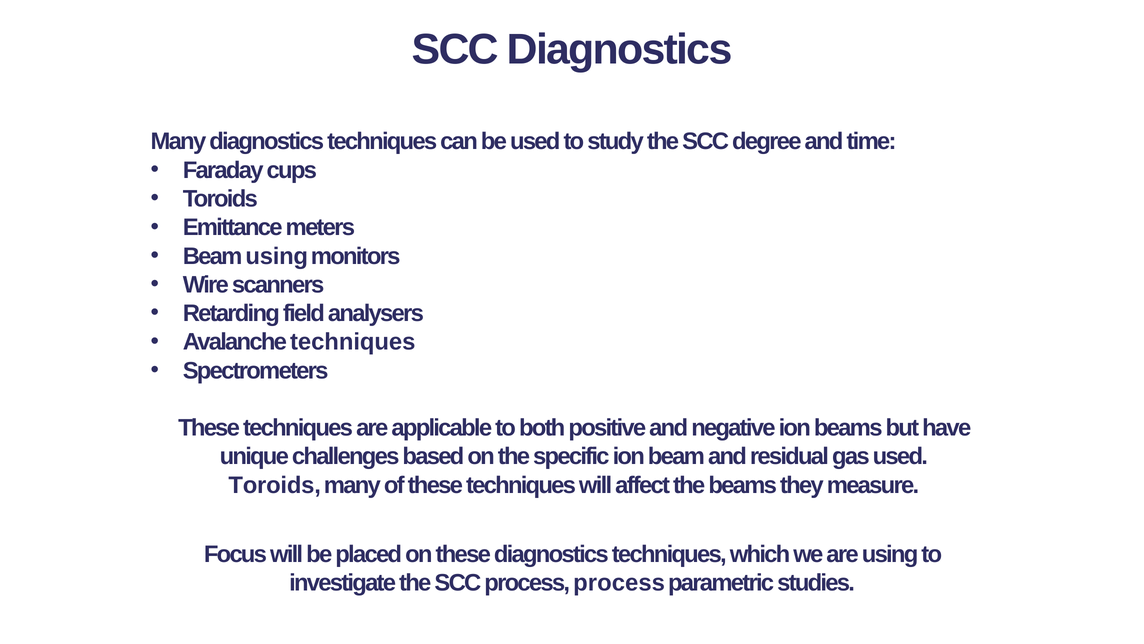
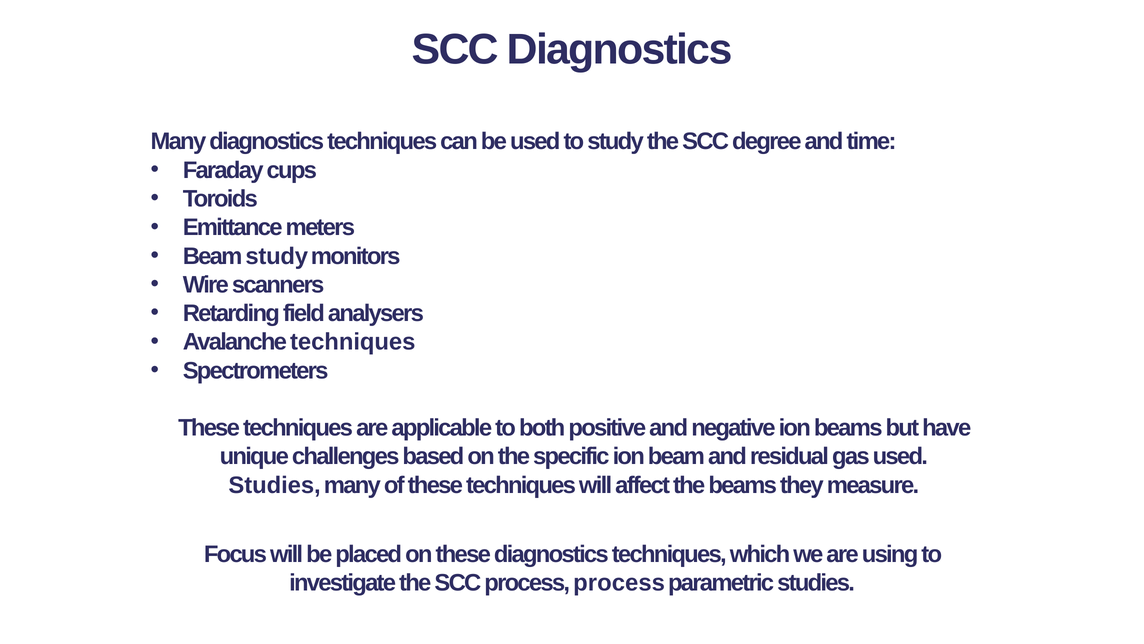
Beam using: using -> study
Toroids at (275, 485): Toroids -> Studies
